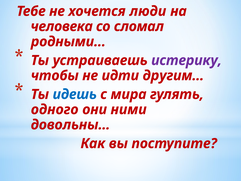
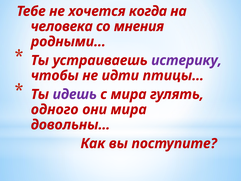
люди: люди -> когда
сломал: сломал -> мнения
другим…: другим… -> птицы…
идешь colour: blue -> purple
они ними: ними -> мира
